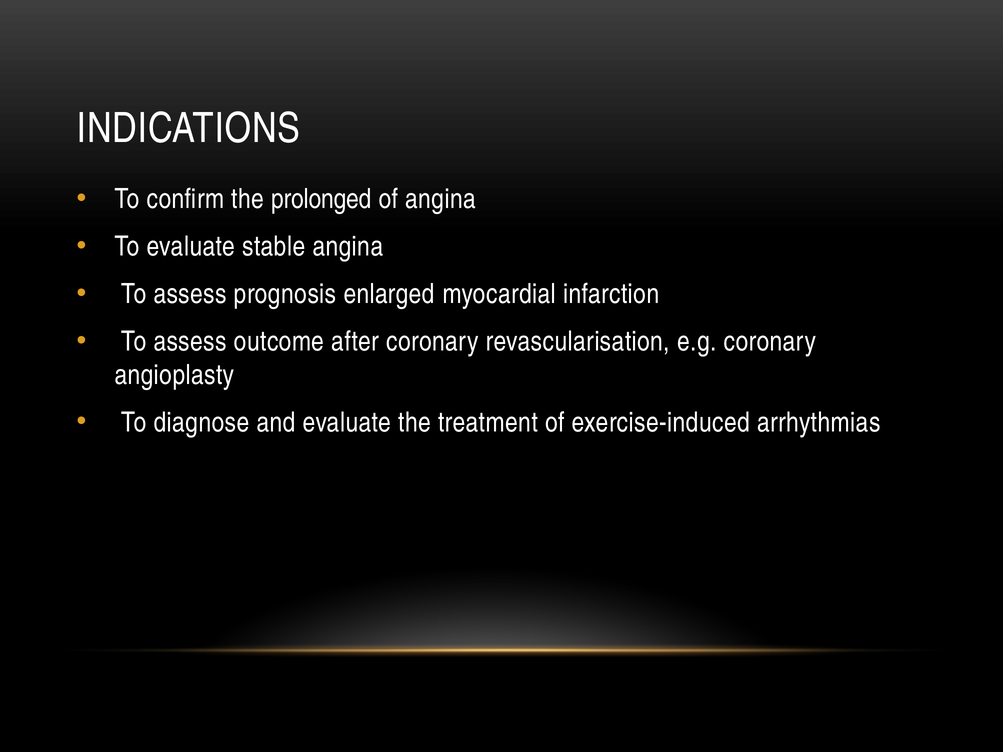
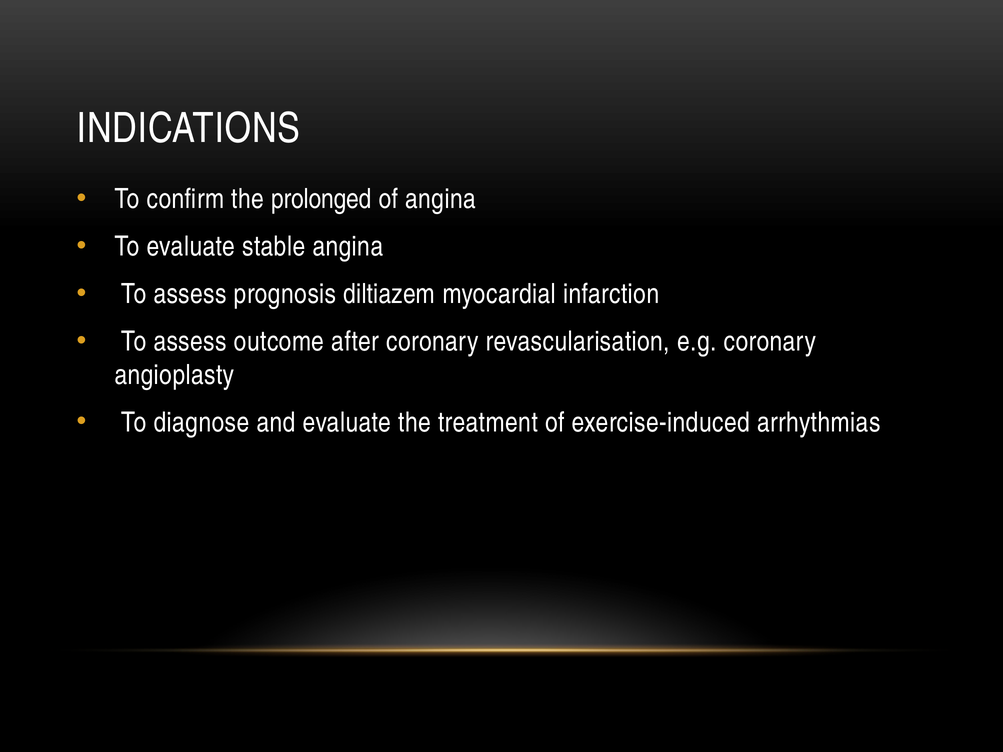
enlarged: enlarged -> diltiazem
